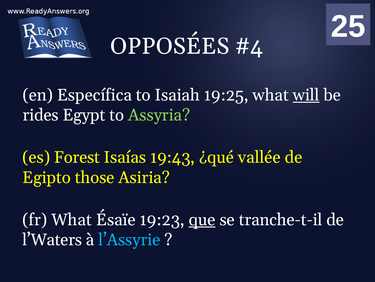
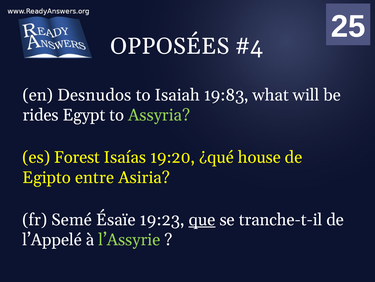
Específica: Específica -> Desnudos
19:25: 19:25 -> 19:83
will underline: present -> none
19:43: 19:43 -> 19:20
vallée: vallée -> house
those: those -> entre
fr What: What -> Semé
l’Waters: l’Waters -> l’Appelé
l’Assyrie colour: light blue -> light green
